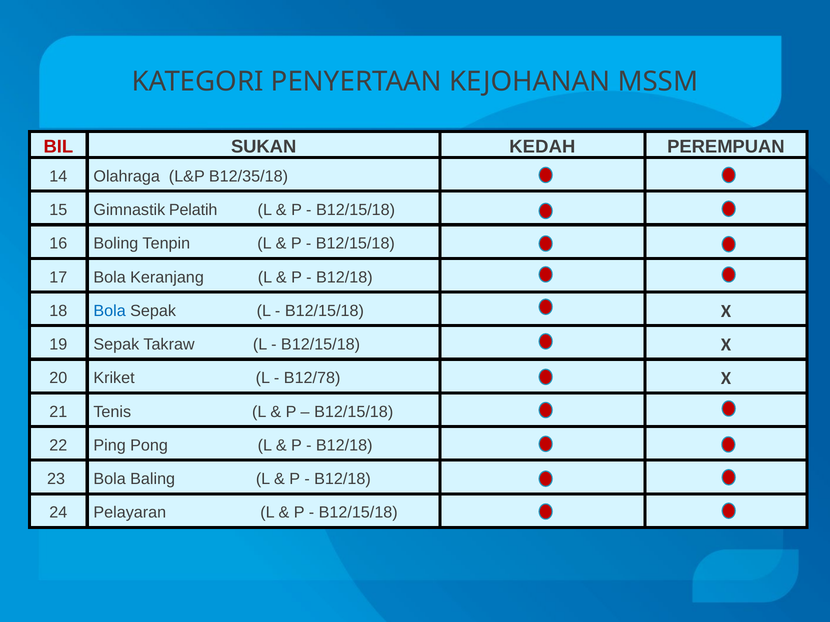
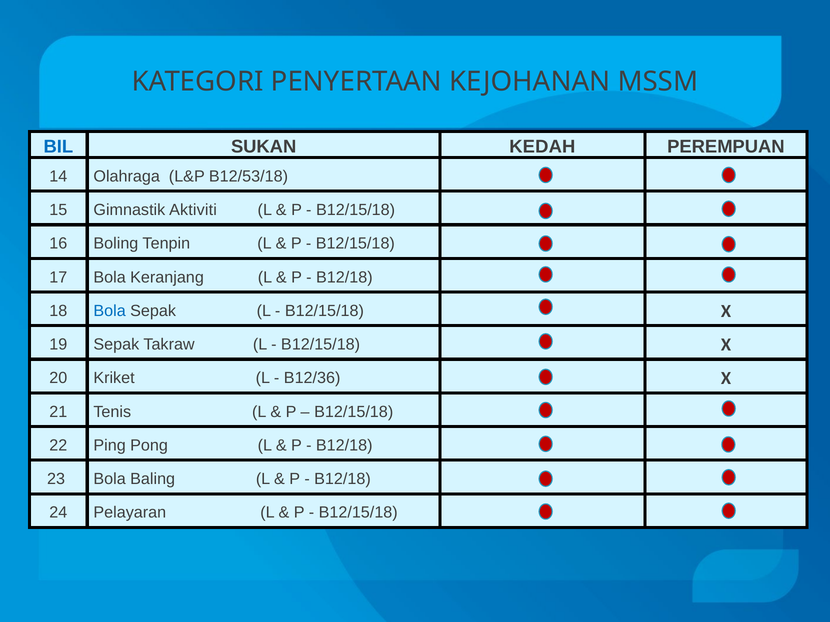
BIL colour: red -> blue
B12/35/18: B12/35/18 -> B12/53/18
Pelatih: Pelatih -> Aktiviti
B12/78: B12/78 -> B12/36
